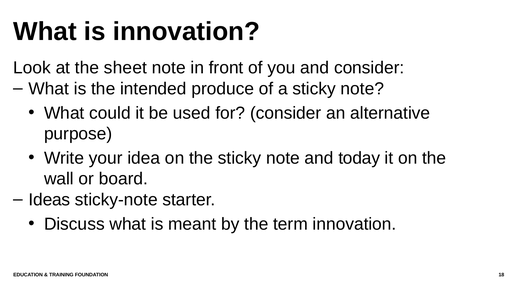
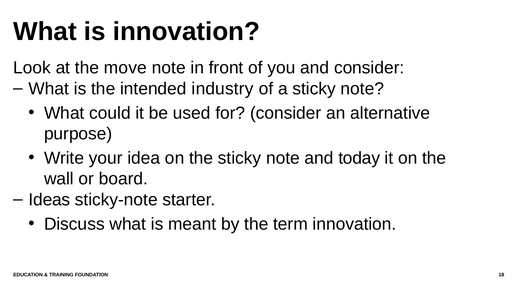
sheet: sheet -> move
produce: produce -> industry
